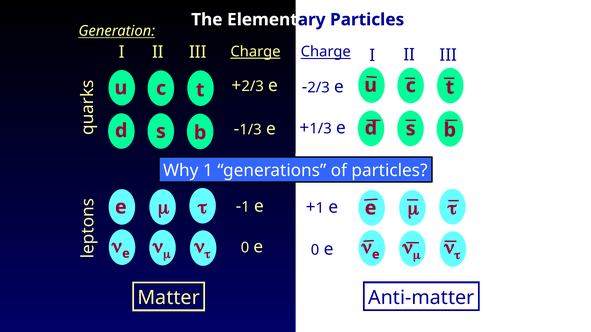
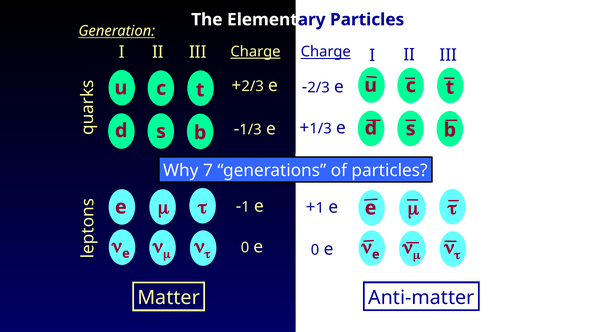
Why 1: 1 -> 7
